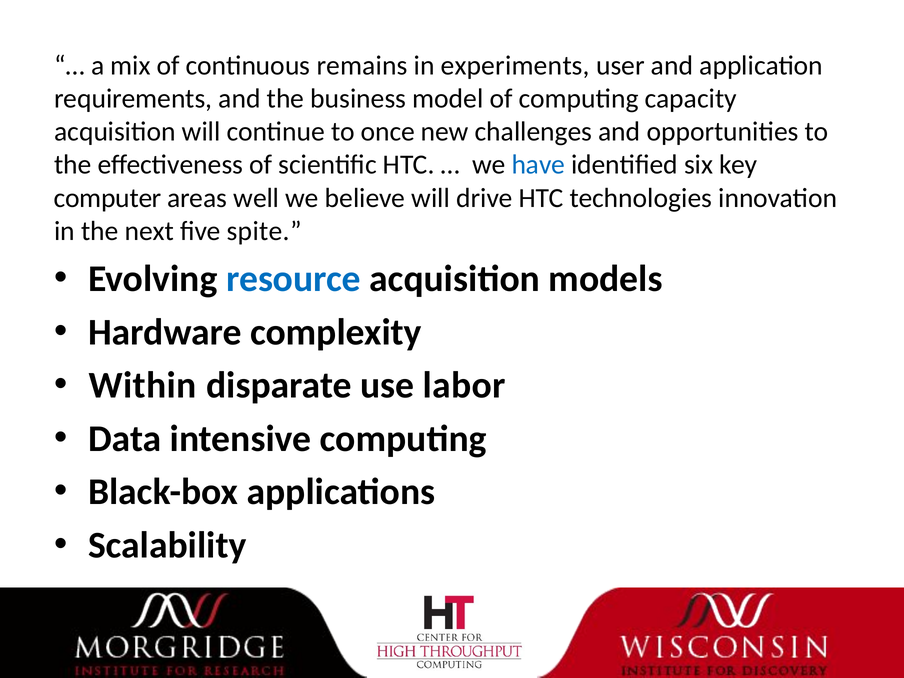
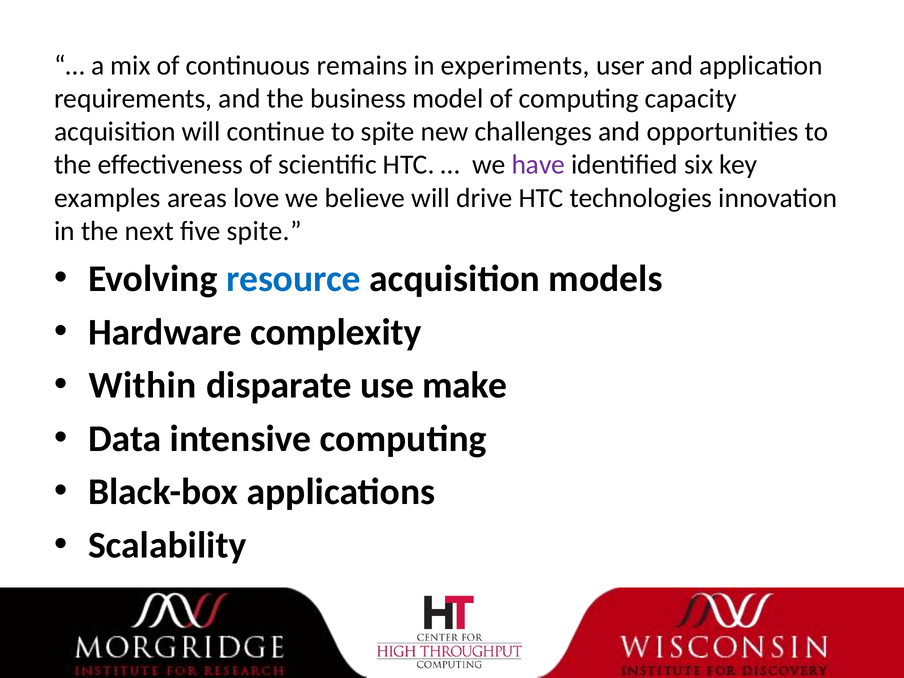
to once: once -> spite
have colour: blue -> purple
computer: computer -> examples
well: well -> love
labor: labor -> make
